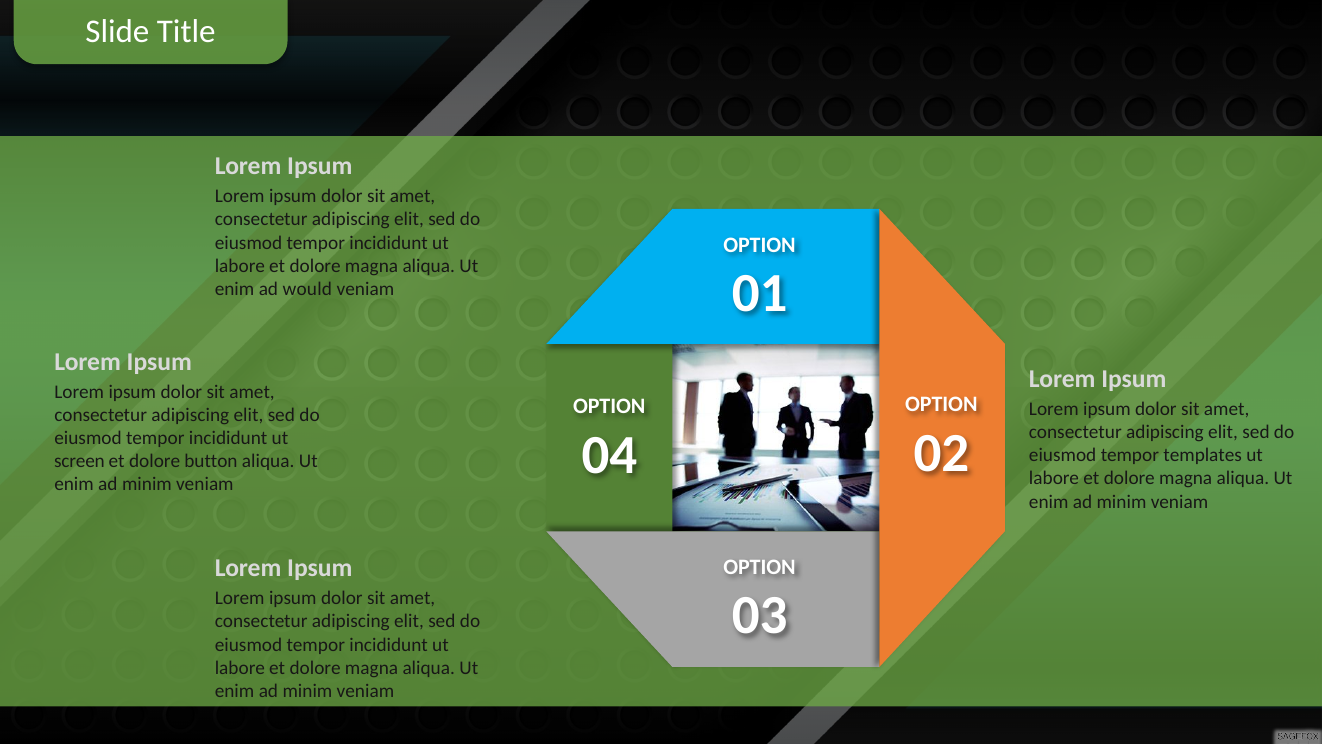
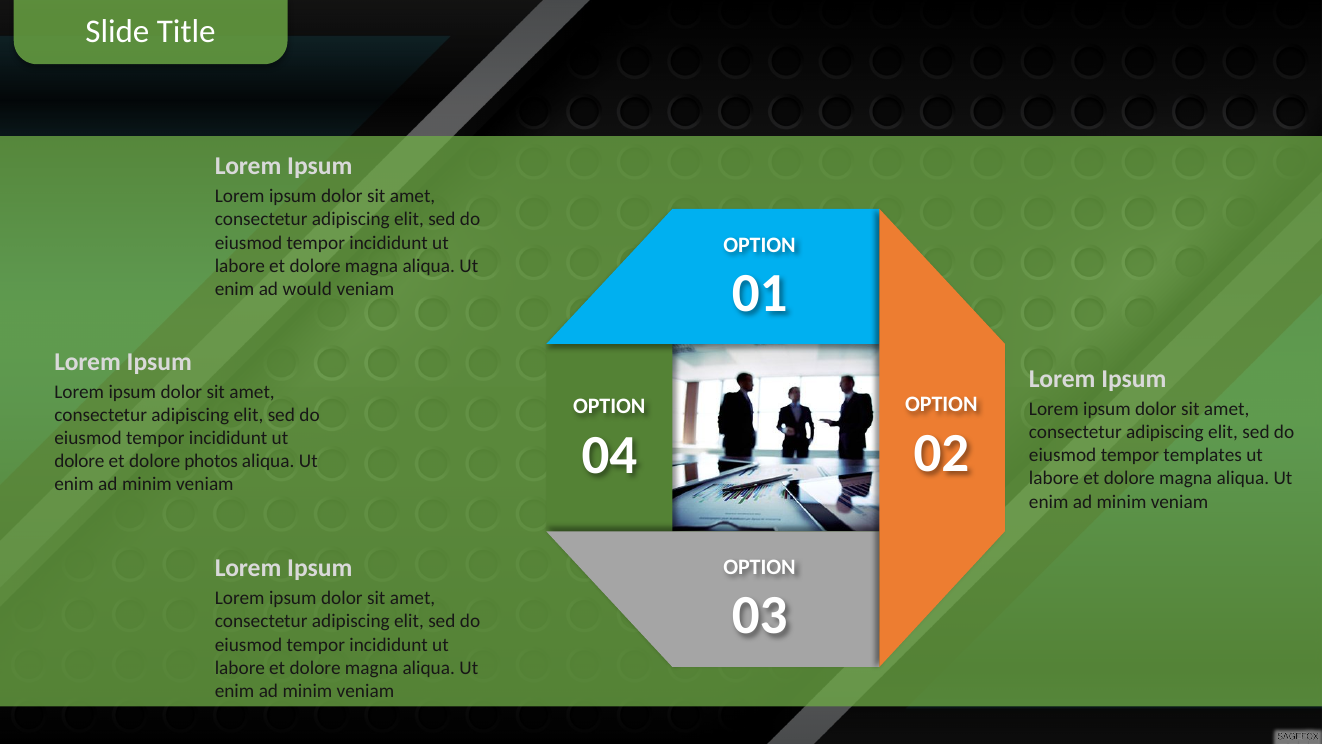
screen at (79, 461): screen -> dolore
button: button -> photos
